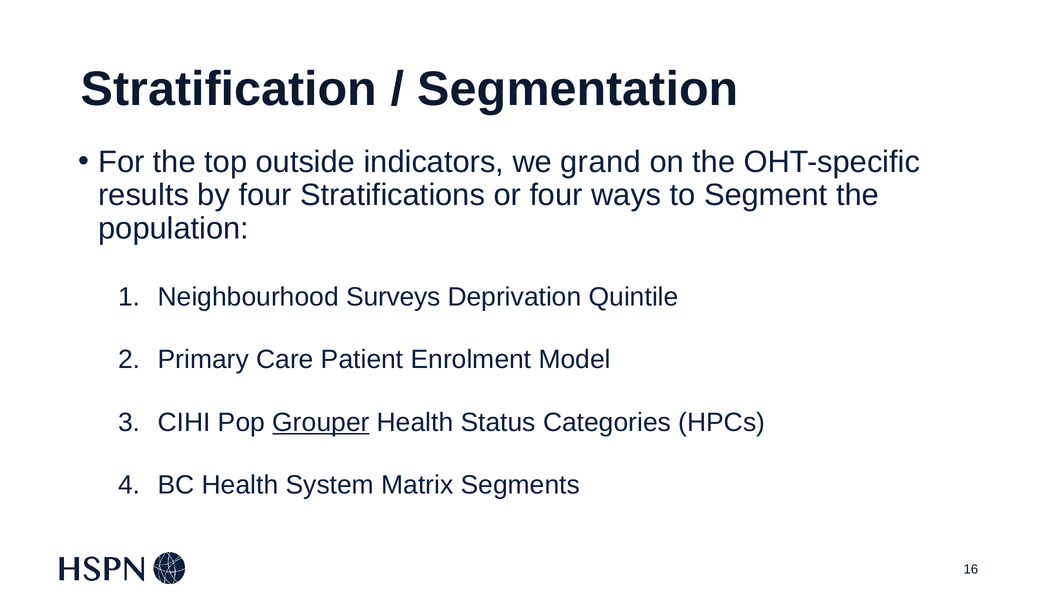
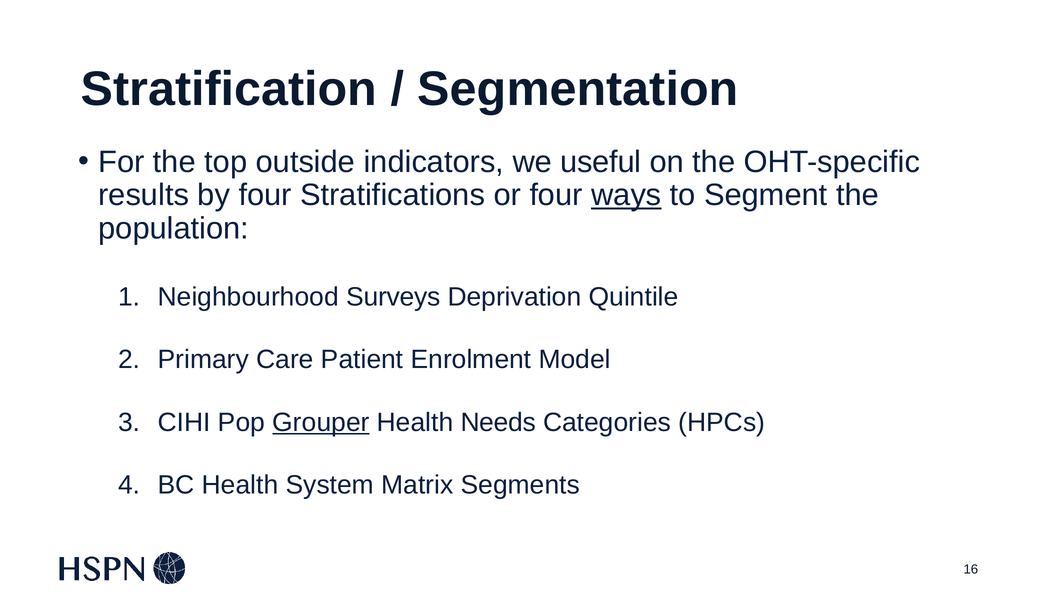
grand: grand -> useful
ways underline: none -> present
Status: Status -> Needs
